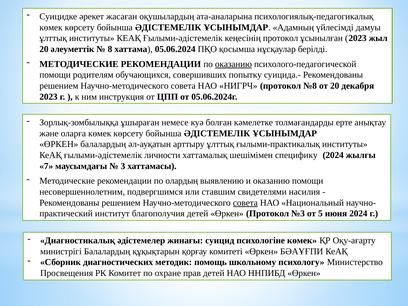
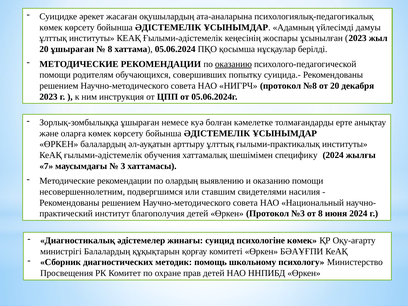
кеңесінің протокол: протокол -> жоспары
20 әлеуметтік: әлеуметтік -> ұшыраған
личности: личности -> обучения
совета at (245, 203) underline: present -> none
от 5: 5 -> 8
